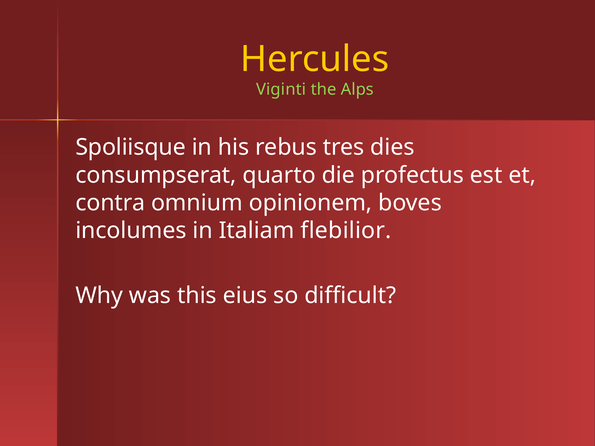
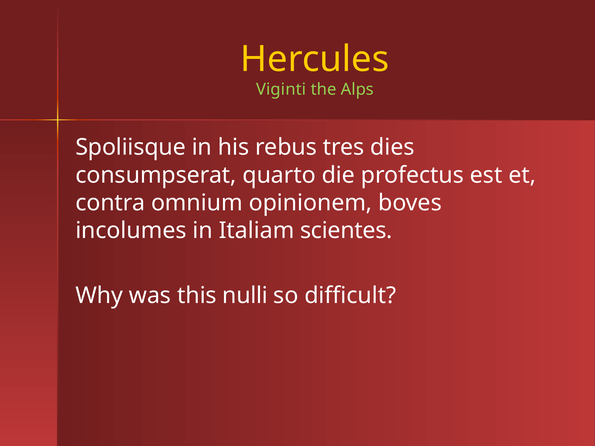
flebilior: flebilior -> scientes
eius: eius -> nulli
